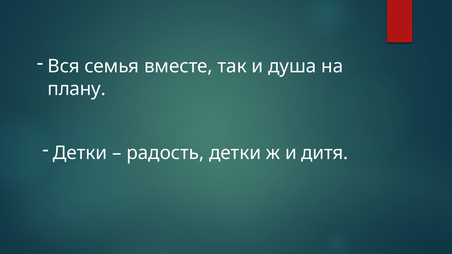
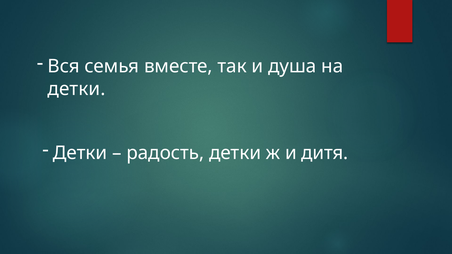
плану at (77, 89): плану -> детки
